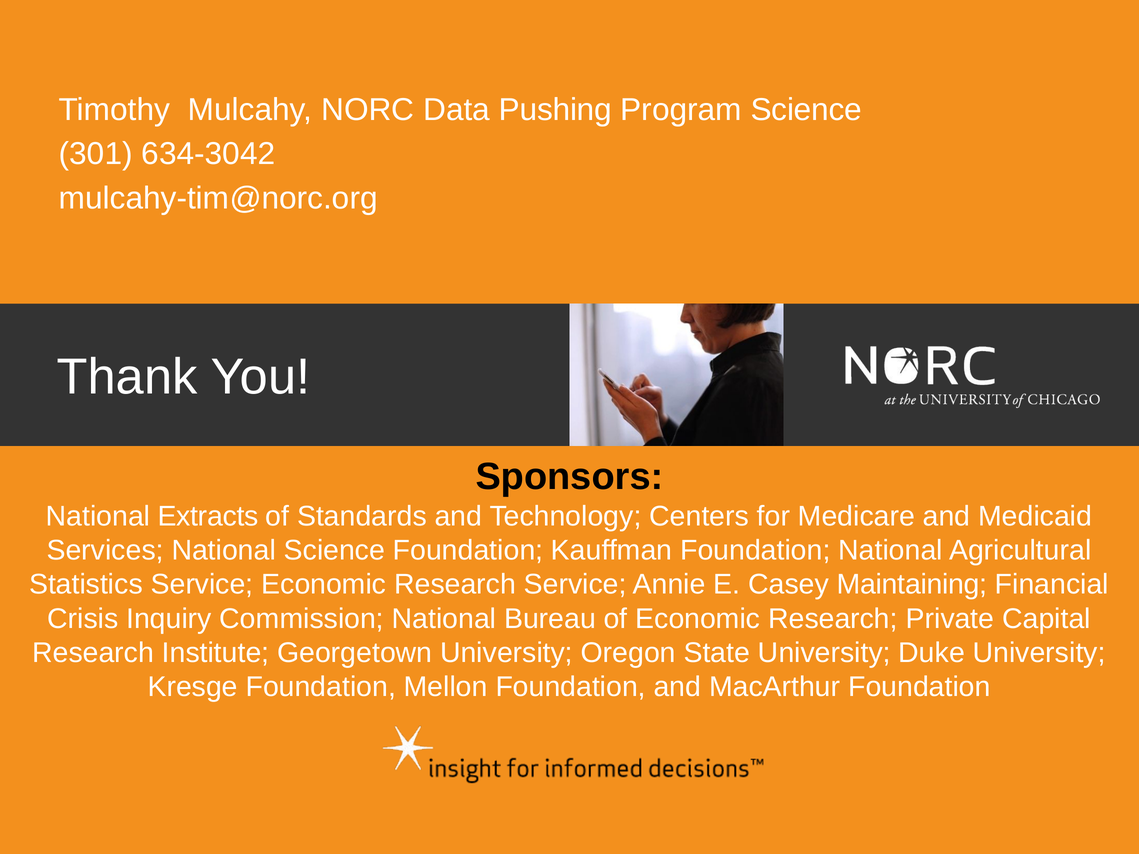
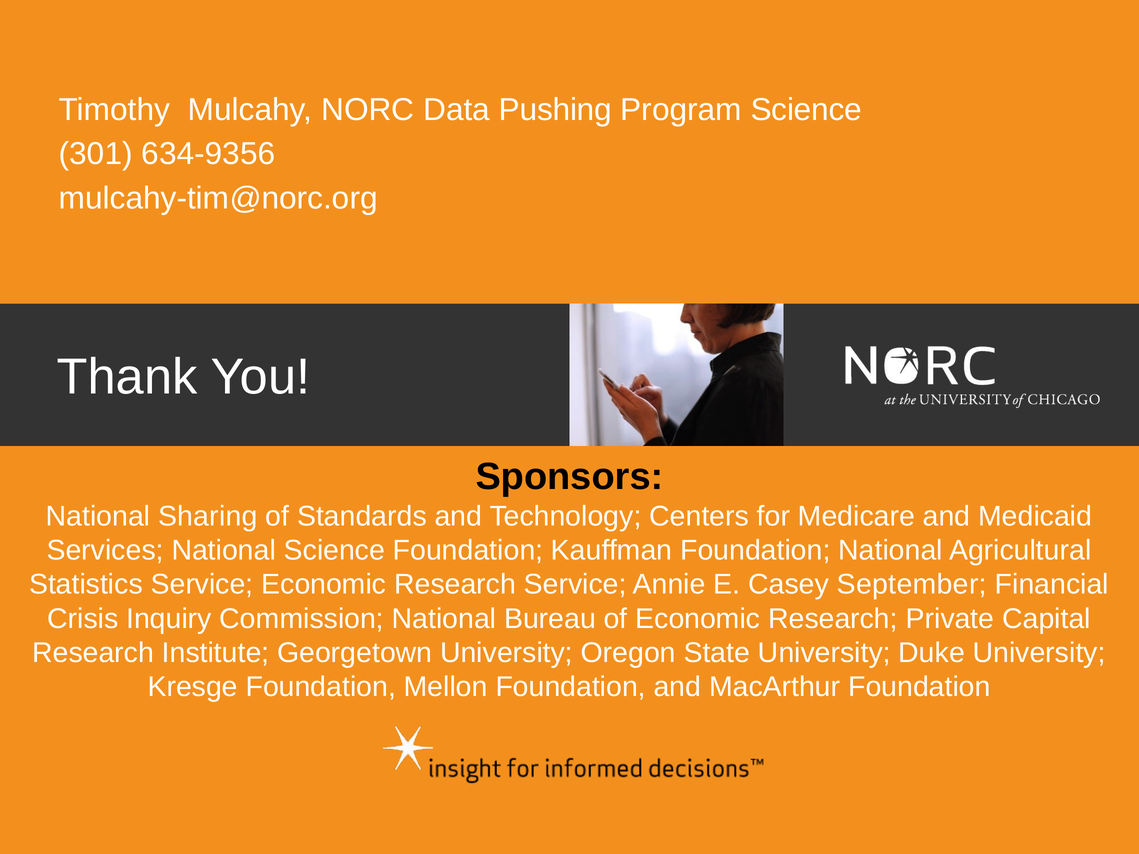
634-3042: 634-3042 -> 634-9356
Extracts: Extracts -> Sharing
Maintaining: Maintaining -> September
